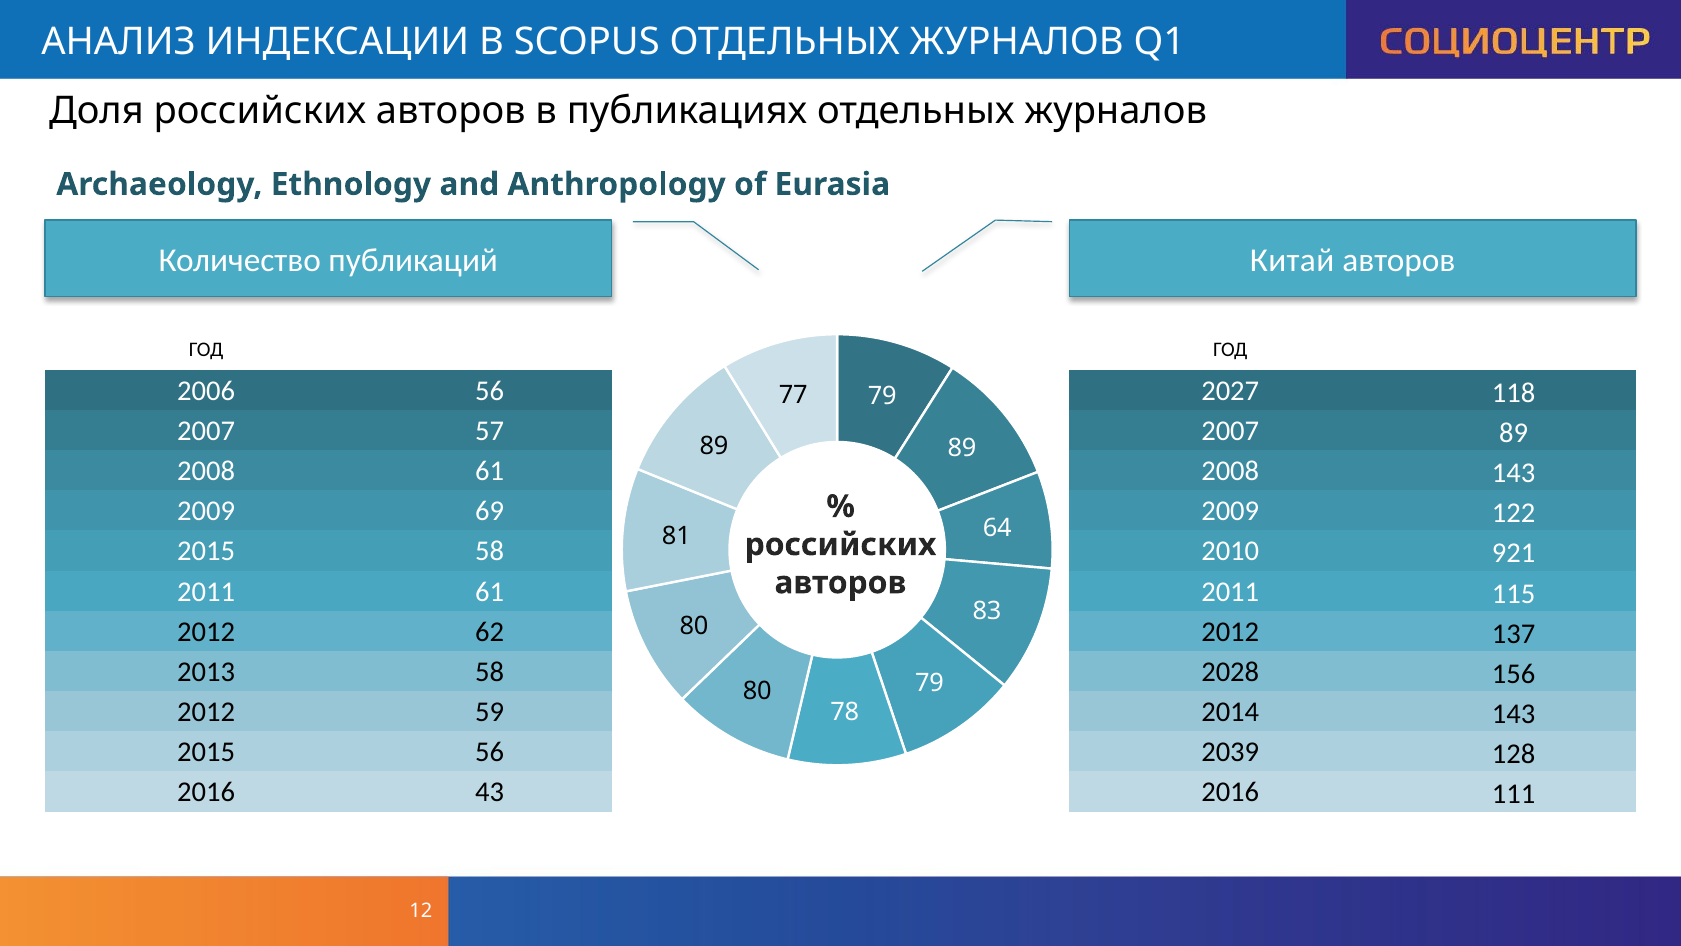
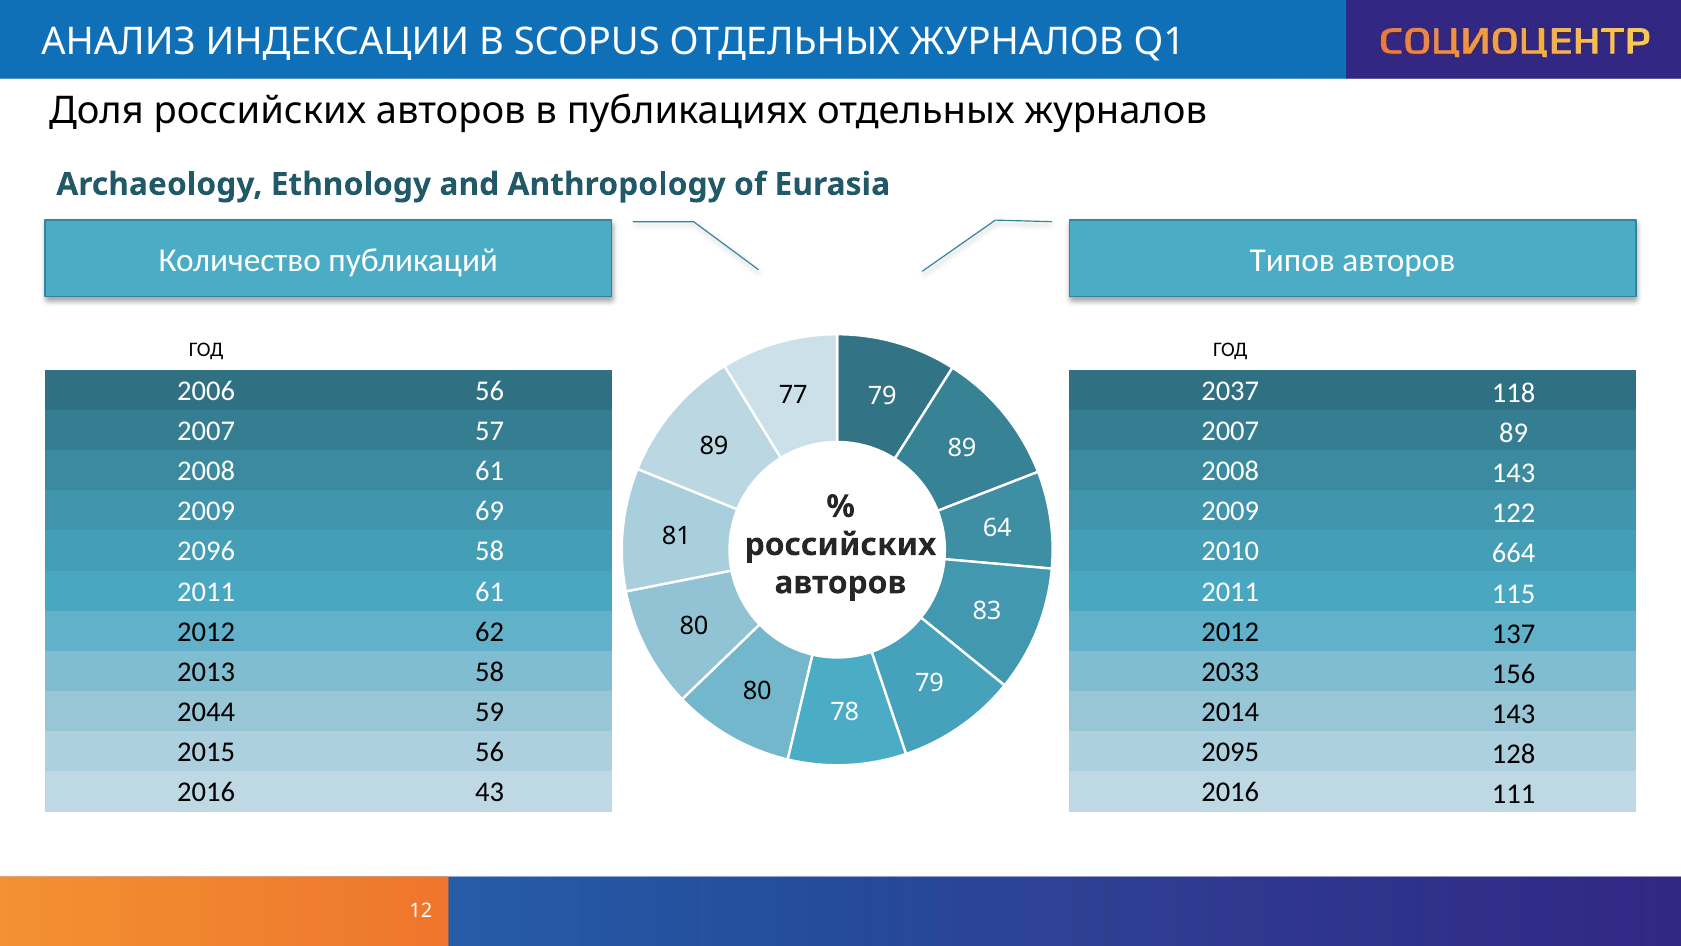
Китай: Китай -> Типов
2027: 2027 -> 2037
2015 at (206, 551): 2015 -> 2096
921: 921 -> 664
2028: 2028 -> 2033
2012 at (206, 712): 2012 -> 2044
2039: 2039 -> 2095
